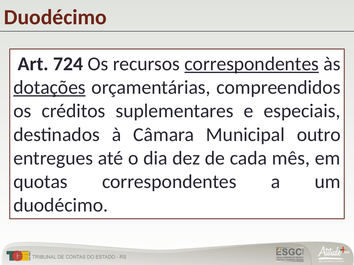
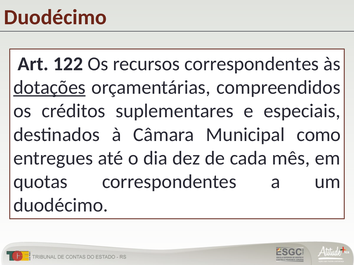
724: 724 -> 122
correspondentes at (252, 64) underline: present -> none
outro: outro -> como
